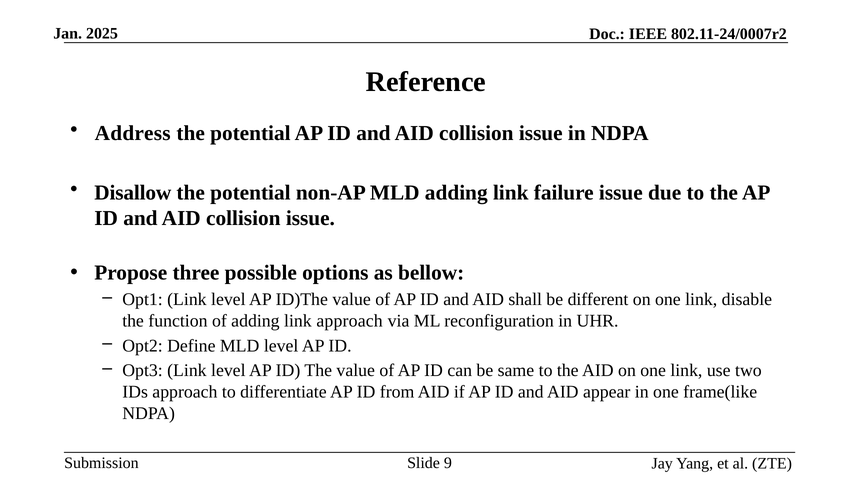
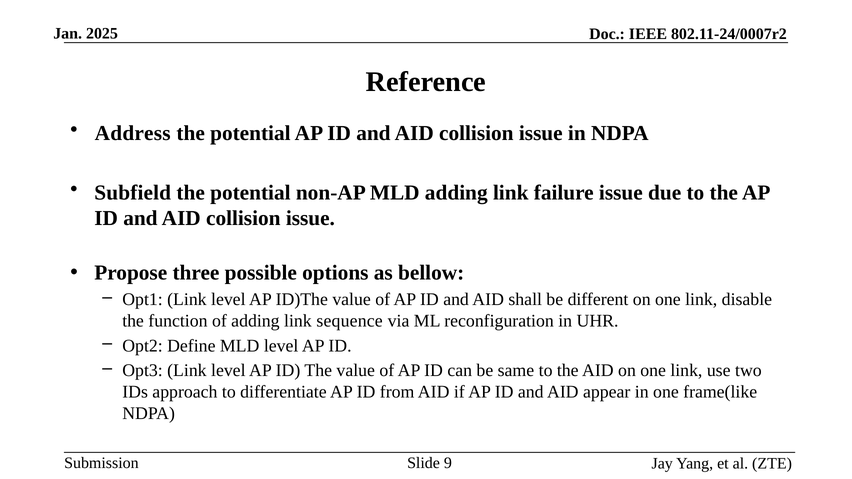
Disallow: Disallow -> Subfield
link approach: approach -> sequence
